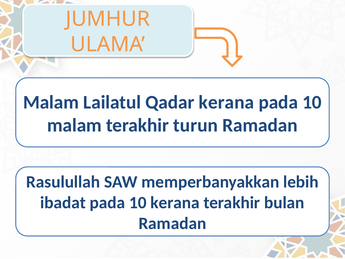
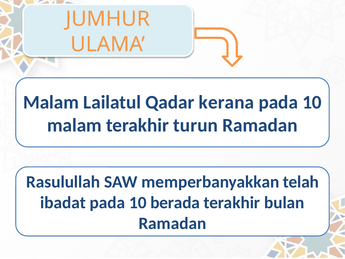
lebih: lebih -> telah
10 kerana: kerana -> berada
